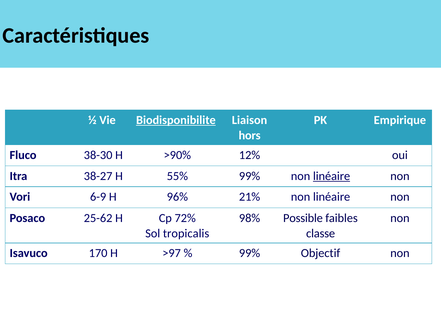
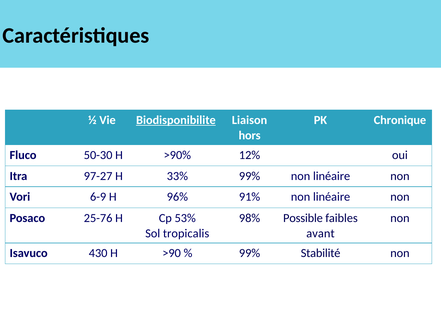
Empirique: Empirique -> Chronique
38-30: 38-30 -> 50-30
38-27: 38-27 -> 97-27
55%: 55% -> 33%
linéaire at (332, 176) underline: present -> none
21%: 21% -> 91%
25-62: 25-62 -> 25-76
72%: 72% -> 53%
classe: classe -> avant
170: 170 -> 430
>97: >97 -> >90
Objectif: Objectif -> Stabilité
